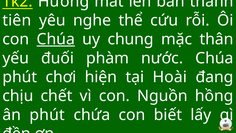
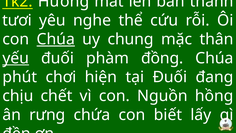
tiên: tiên -> tươi
yếu underline: none -> present
nước: nước -> đồng
tại Hoài: Hoài -> Đuối
ân phút: phút -> rưng
